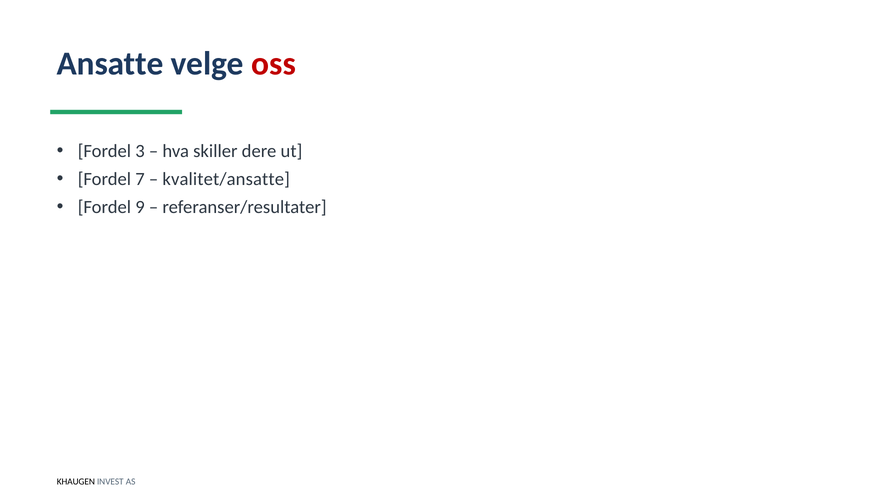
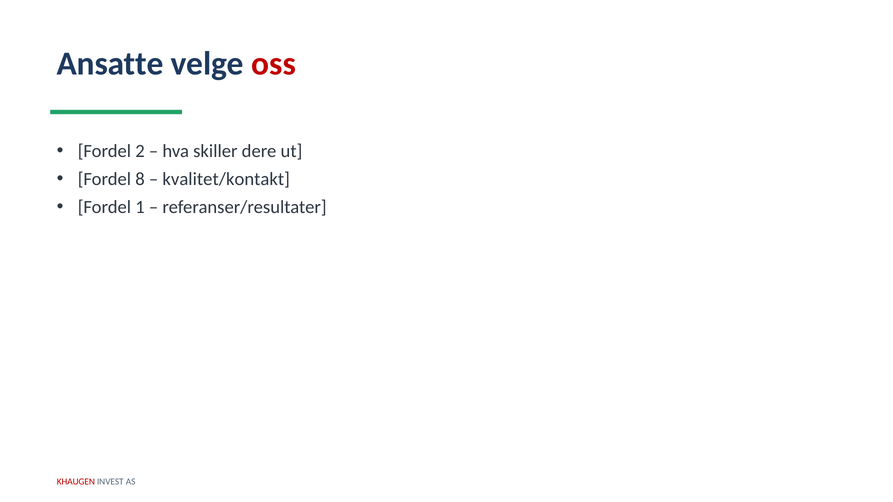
3: 3 -> 2
7: 7 -> 8
kvalitet/ansatte: kvalitet/ansatte -> kvalitet/kontakt
9: 9 -> 1
KHAUGEN colour: black -> red
